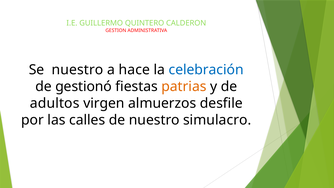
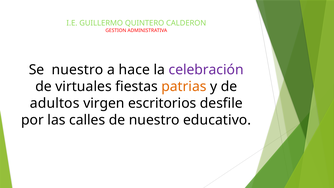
celebración colour: blue -> purple
gestionó: gestionó -> virtuales
almuerzos: almuerzos -> escritorios
simulacro: simulacro -> educativo
